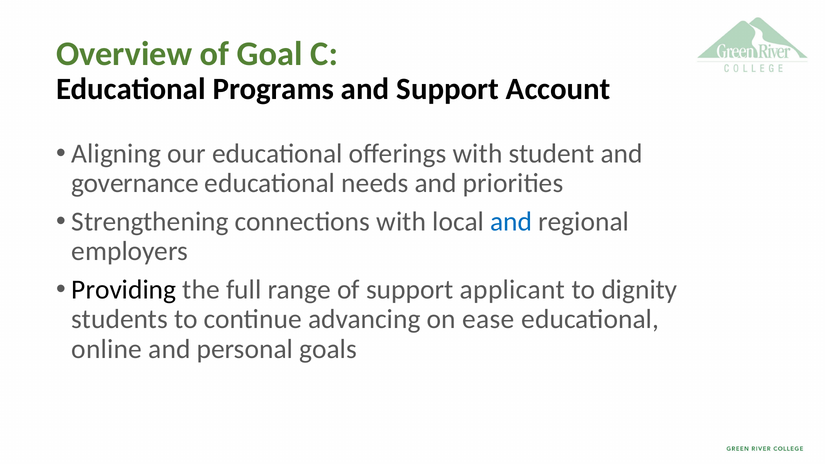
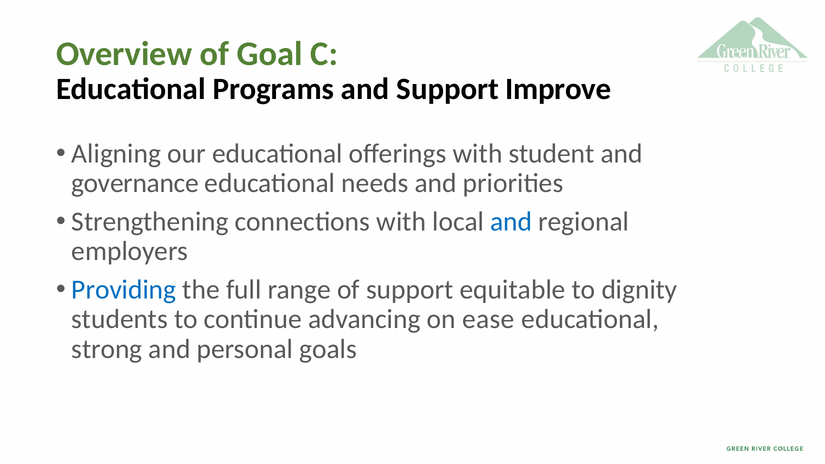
Account: Account -> Improve
Providing colour: black -> blue
applicant: applicant -> equitable
online: online -> strong
